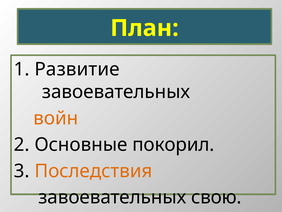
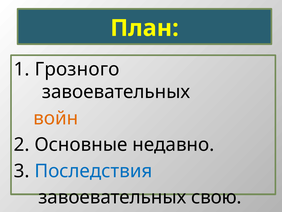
Развитие: Развитие -> Грозного
покорил: покорил -> недавно
Последствия colour: orange -> blue
